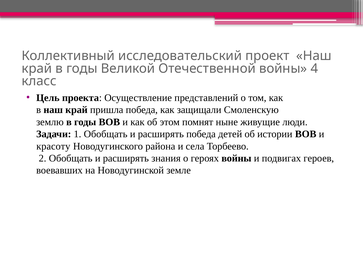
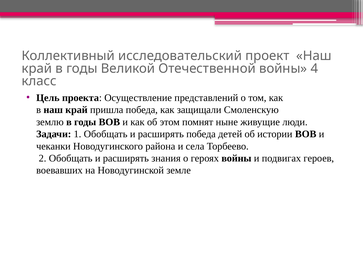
красоту: красоту -> чеканки
